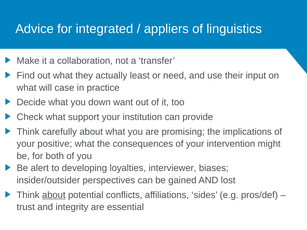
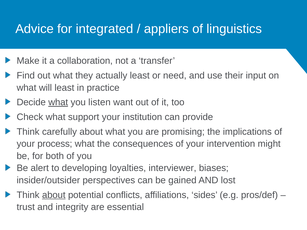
will case: case -> least
what at (58, 102) underline: none -> present
down: down -> listen
positive: positive -> process
